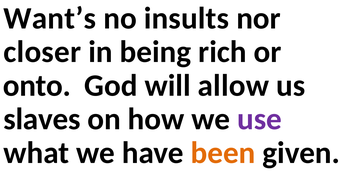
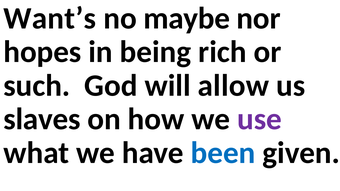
insults: insults -> maybe
closer: closer -> hopes
onto: onto -> such
been colour: orange -> blue
